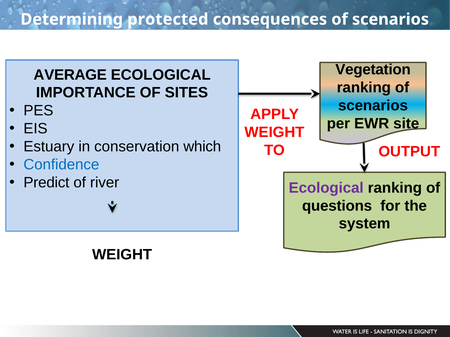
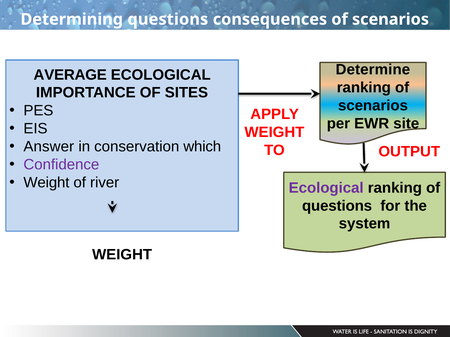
Determining protected: protected -> questions
Vegetation: Vegetation -> Determine
Estuary: Estuary -> Answer
Confidence colour: blue -> purple
Predict at (46, 183): Predict -> Weight
